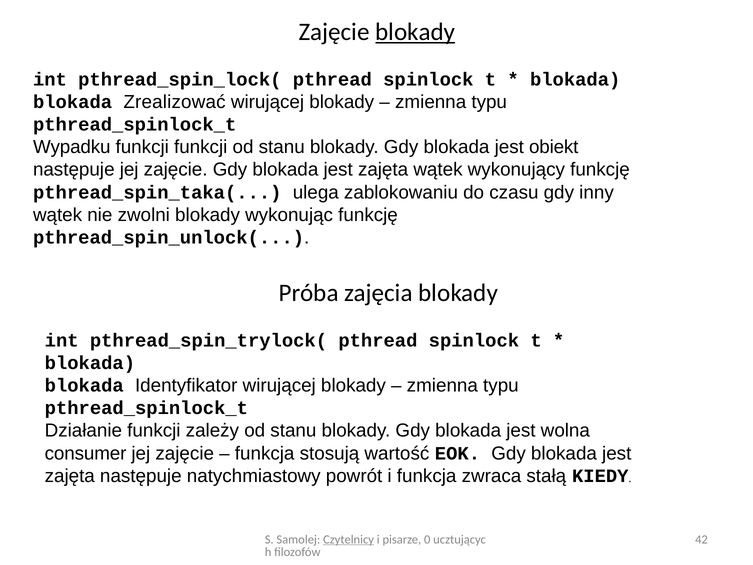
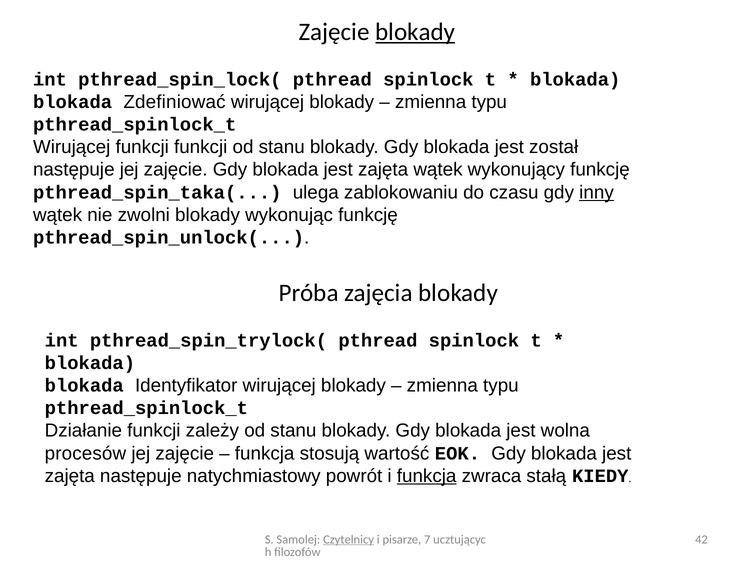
Zrealizować: Zrealizować -> Zdefiniować
Wypadku at (72, 147): Wypadku -> Wirującej
obiekt: obiekt -> został
inny underline: none -> present
consumer: consumer -> procesów
funkcja at (427, 476) underline: none -> present
0: 0 -> 7
